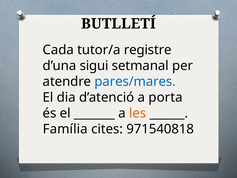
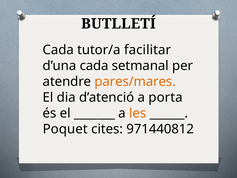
registre: registre -> facilitar
d’una sigui: sigui -> cada
pares/mares colour: blue -> orange
Família: Família -> Poquet
971540818: 971540818 -> 971440812
